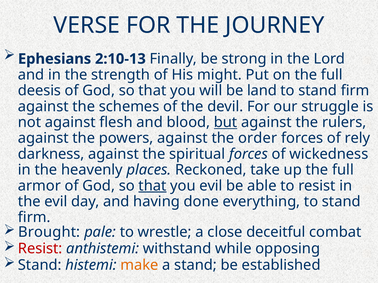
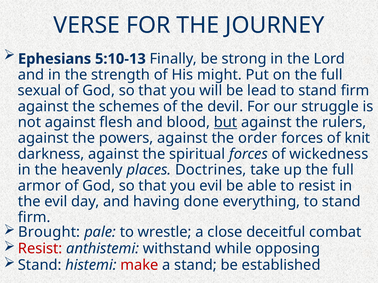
2:10-13: 2:10-13 -> 5:10-13
deesis: deesis -> sexual
land: land -> lead
rely: rely -> knit
Reckoned: Reckoned -> Doctrines
that at (152, 186) underline: present -> none
make colour: orange -> red
